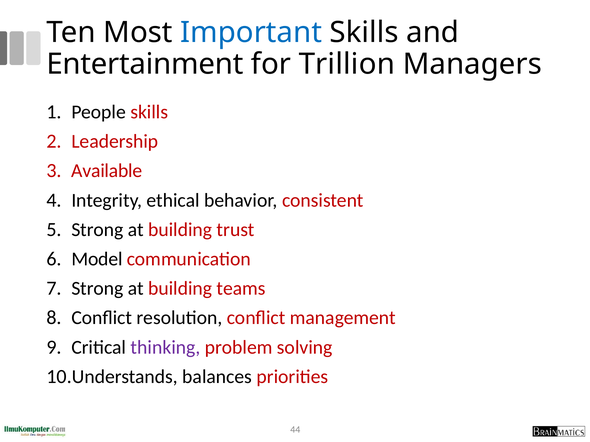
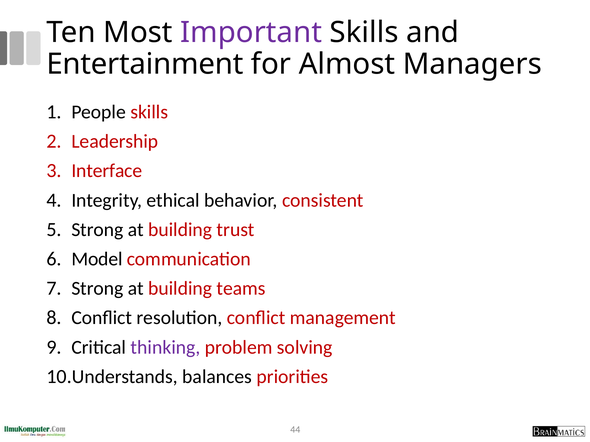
Important colour: blue -> purple
Trillion: Trillion -> Almost
Available: Available -> Interface
